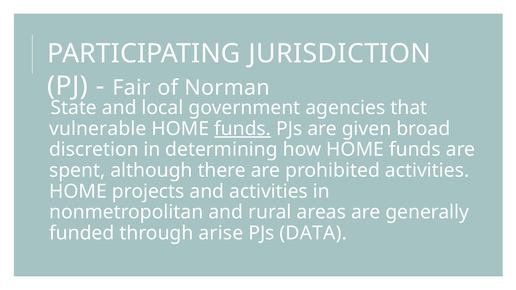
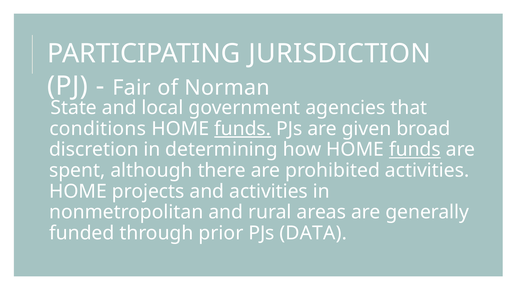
vulnerable: vulnerable -> conditions
funds at (415, 150) underline: none -> present
arise: arise -> prior
